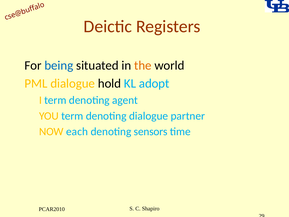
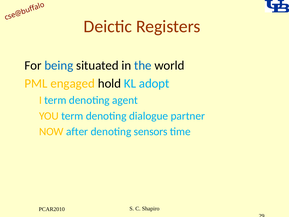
the colour: orange -> blue
PML dialogue: dialogue -> engaged
each: each -> after
